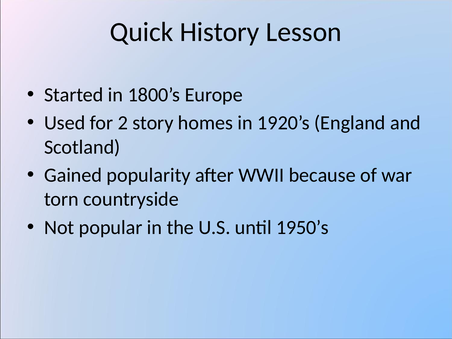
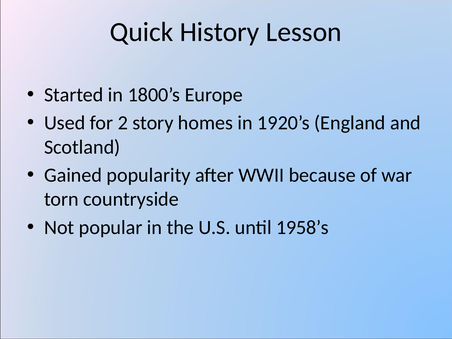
1950’s: 1950’s -> 1958’s
